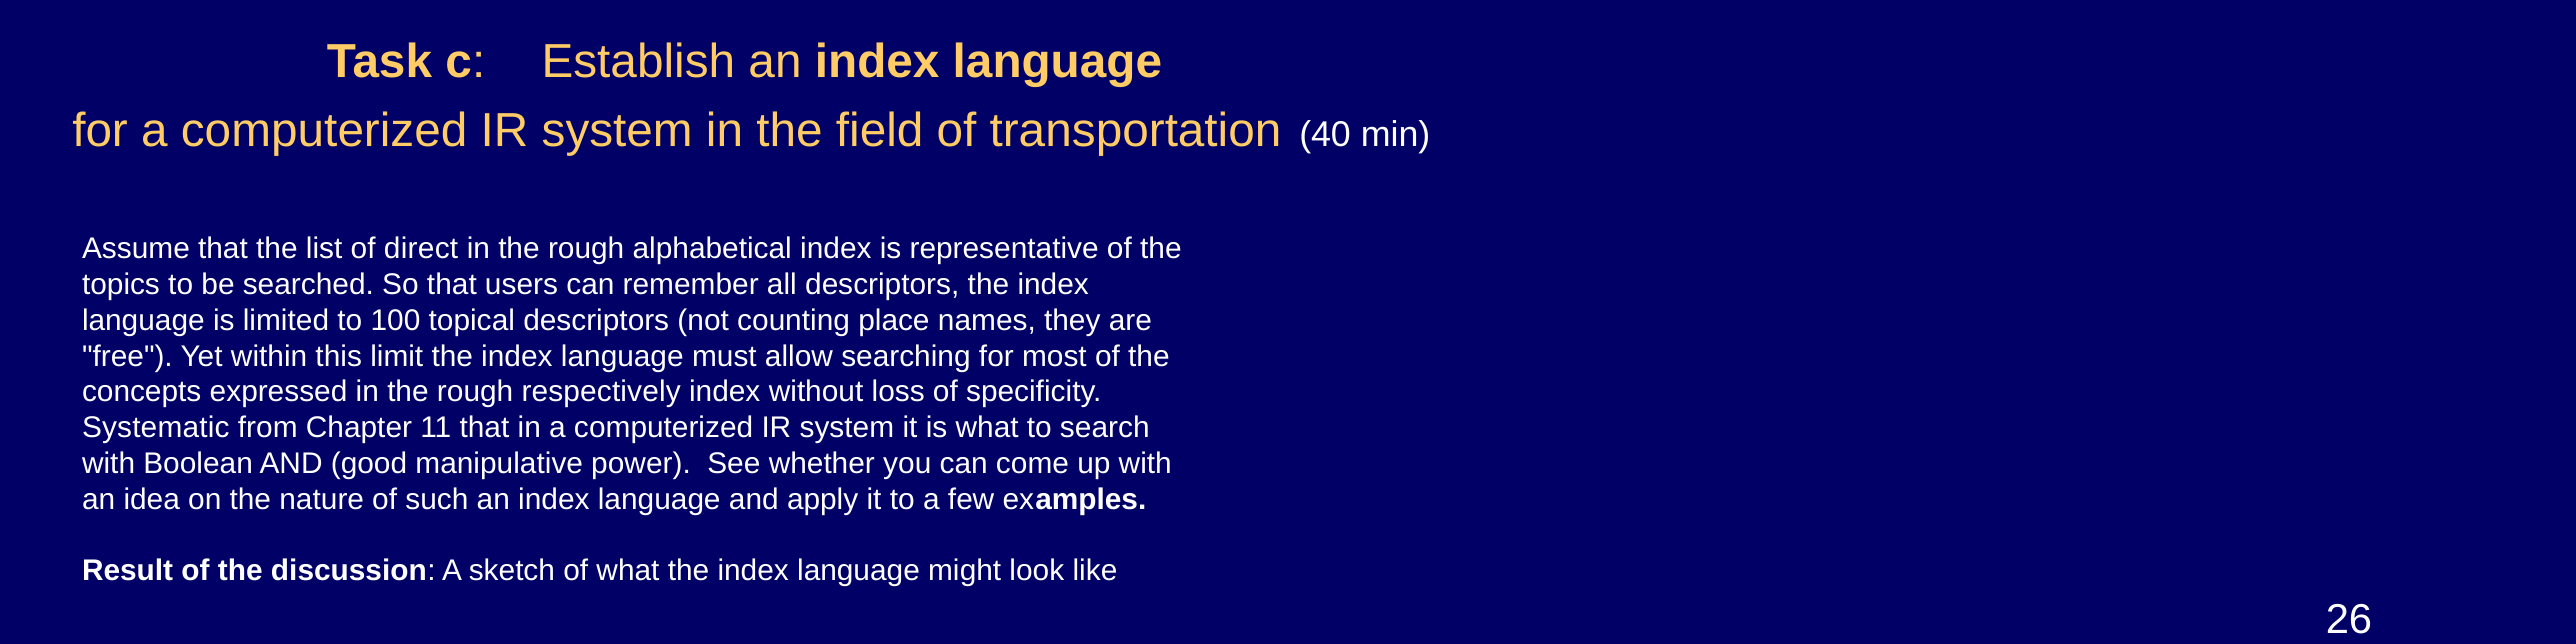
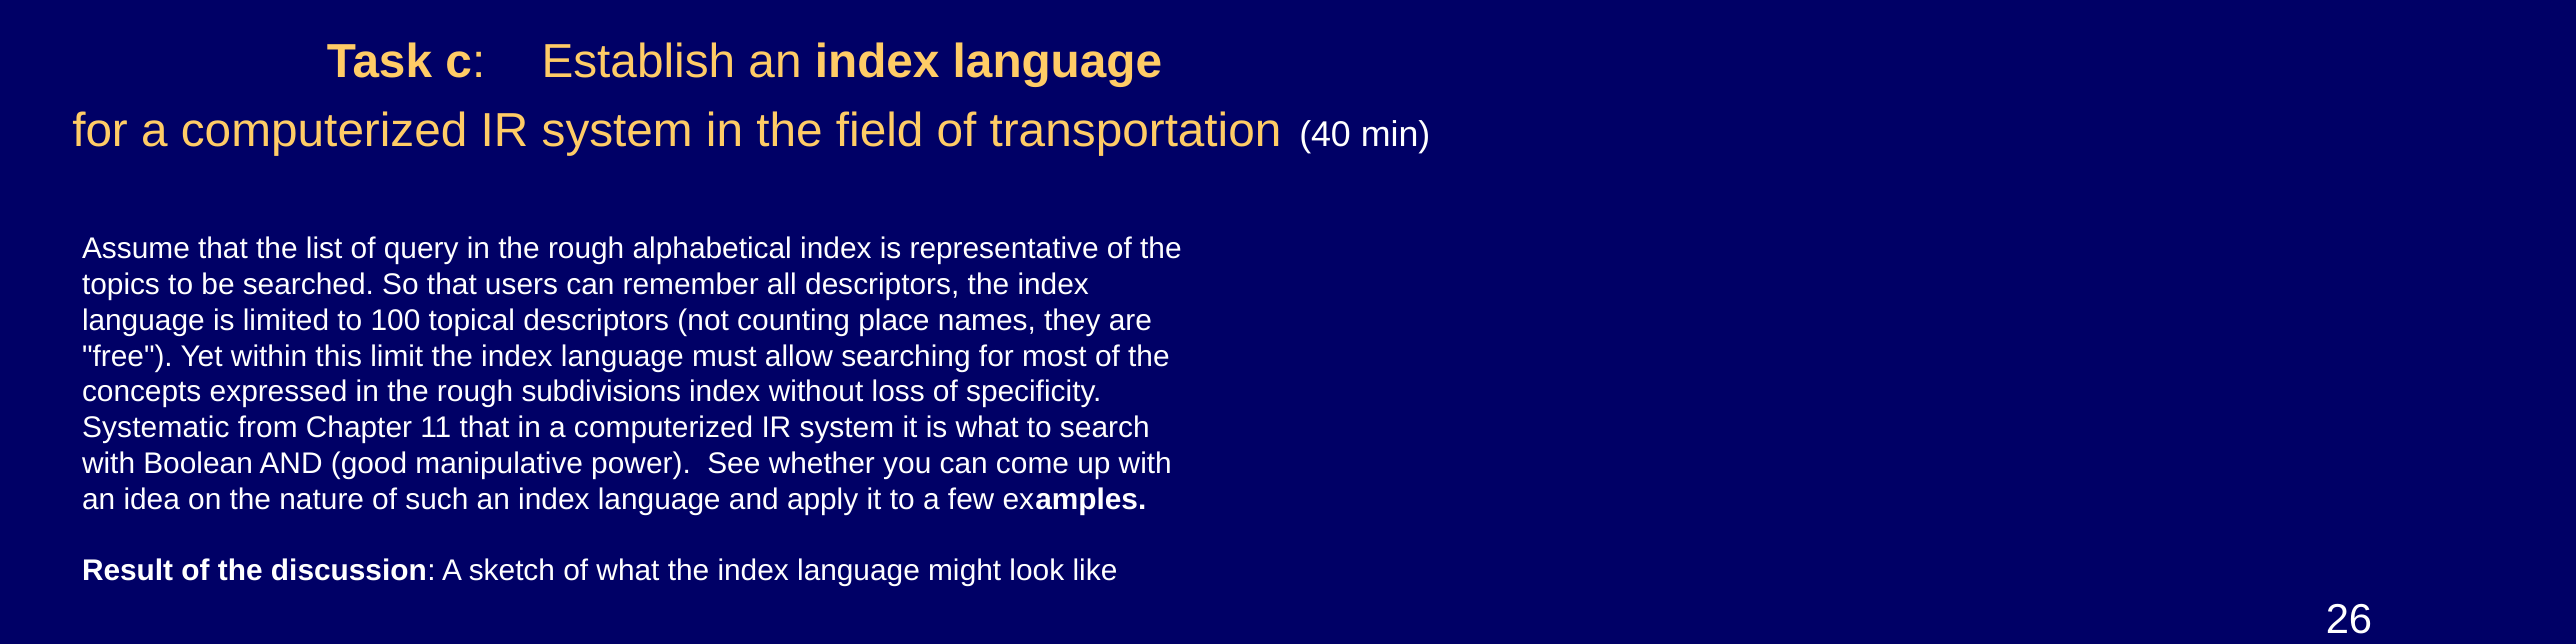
direct: direct -> query
respectively: respectively -> subdivisions
